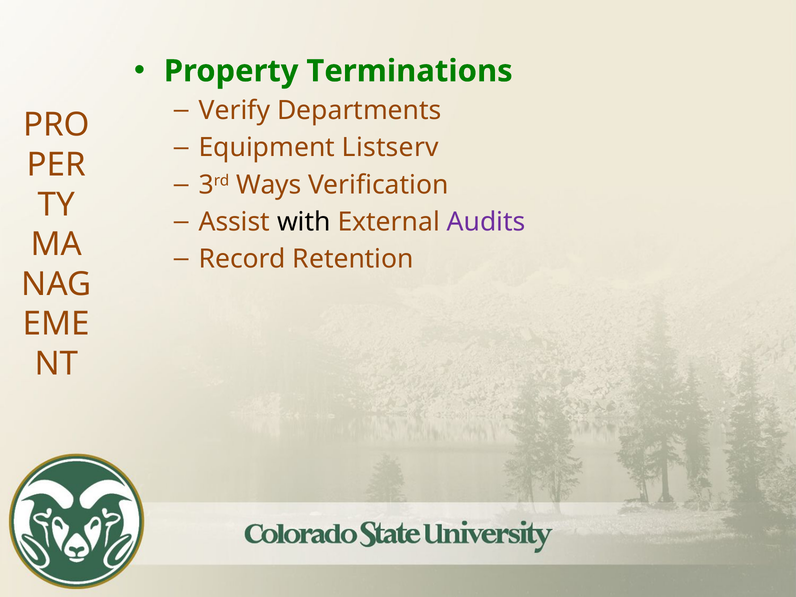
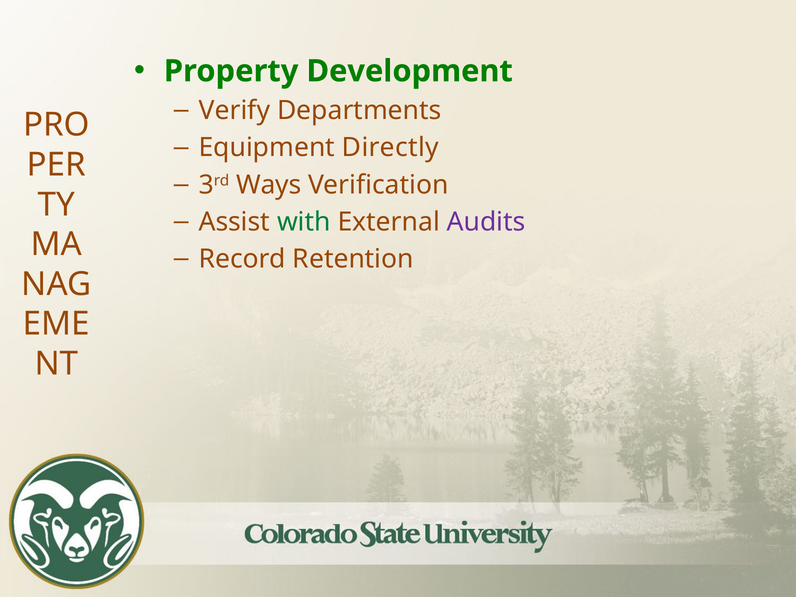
Terminations: Terminations -> Development
Listserv: Listserv -> Directly
with colour: black -> green
